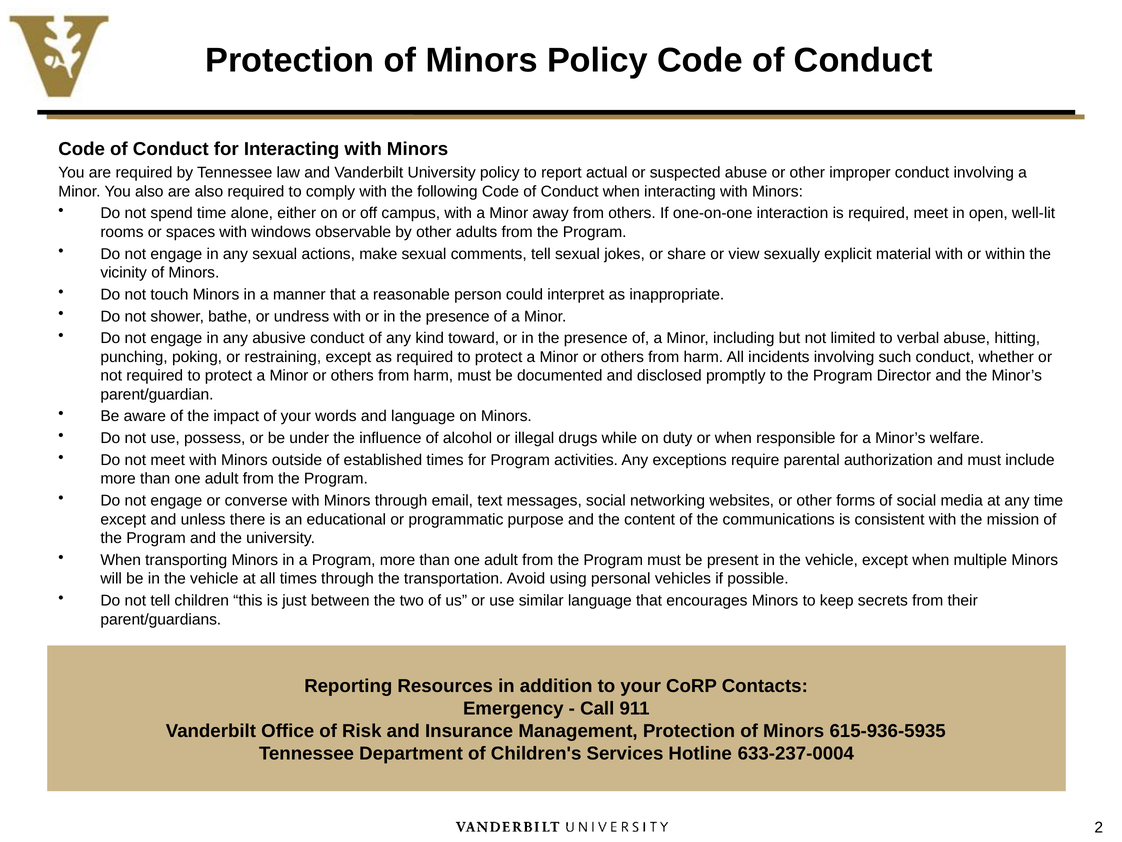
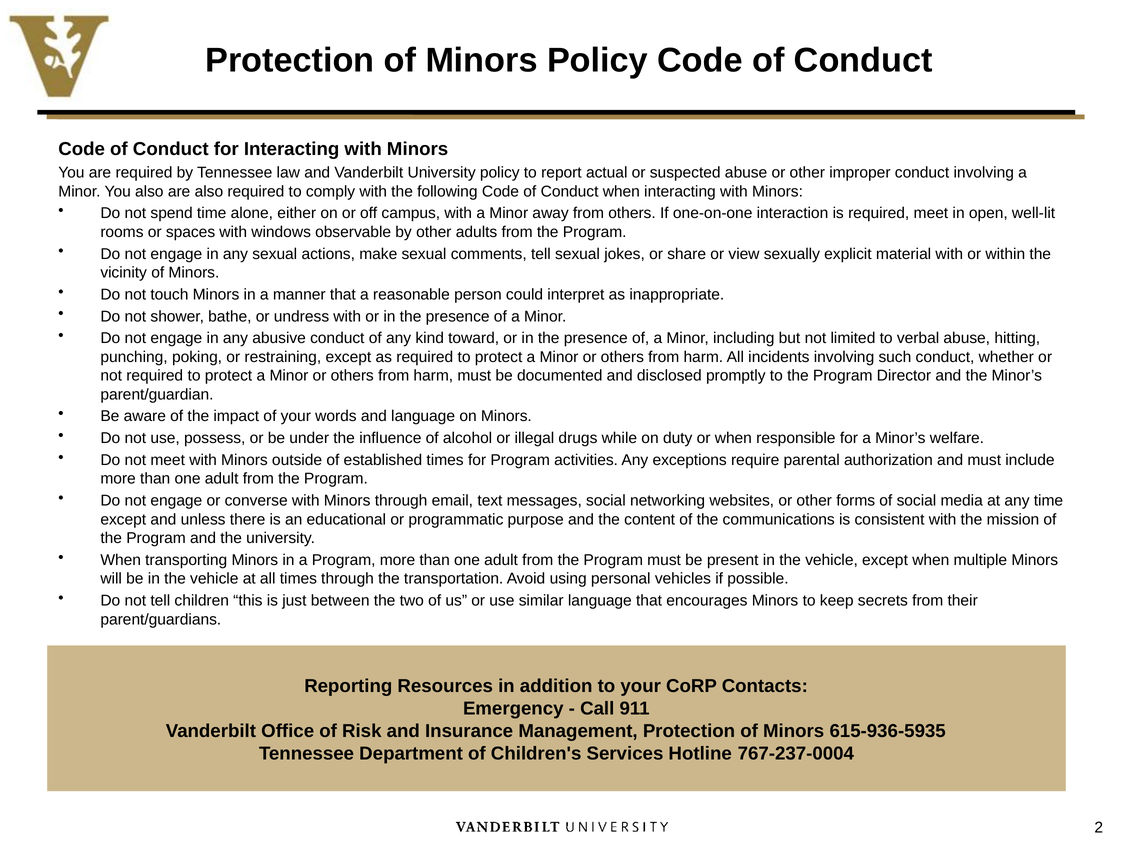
633-237-0004: 633-237-0004 -> 767-237-0004
